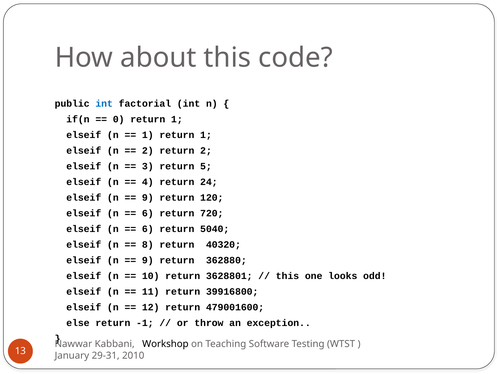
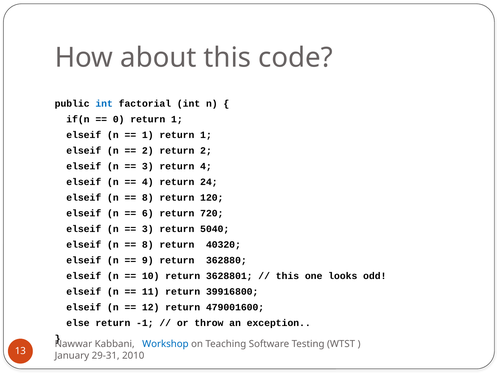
return 5: 5 -> 4
9 at (148, 197): 9 -> 8
6 at (148, 229): 6 -> 3
Workshop colour: black -> blue
